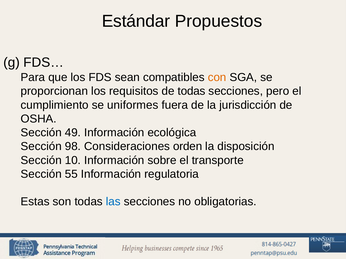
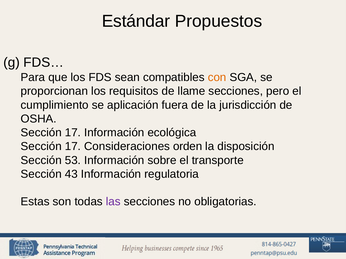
de todas: todas -> llame
uniformes: uniformes -> aplicación
49 at (73, 133): 49 -> 17
98 at (73, 147): 98 -> 17
10: 10 -> 53
55: 55 -> 43
las colour: blue -> purple
